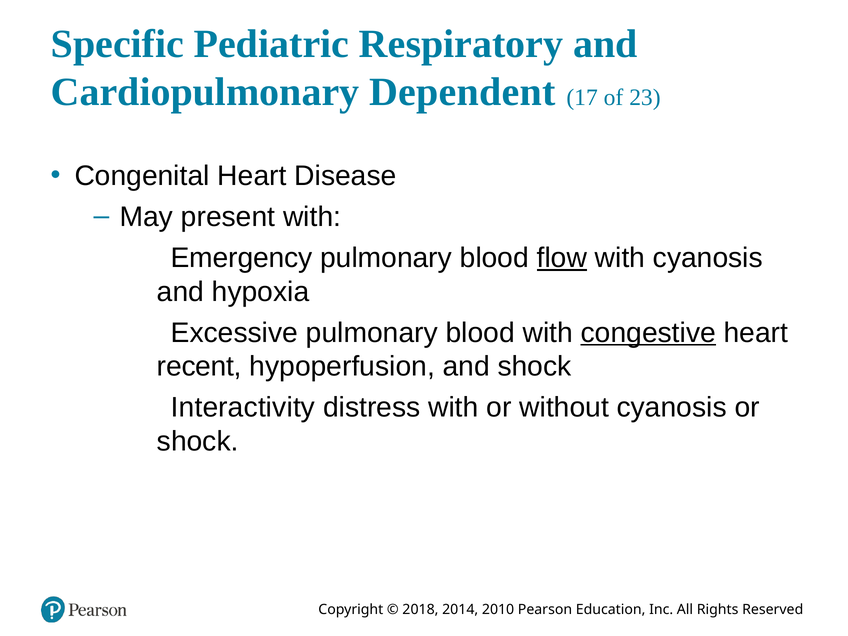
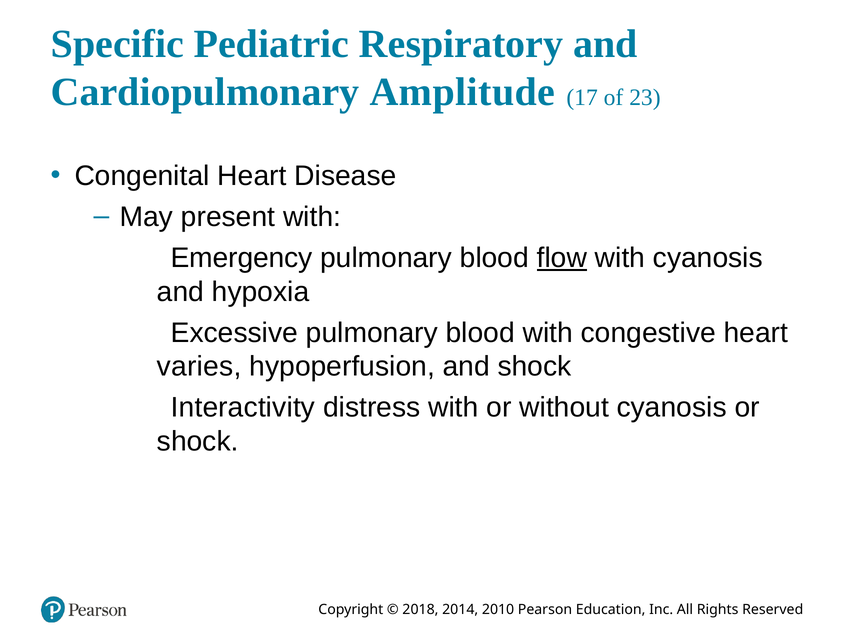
Dependent: Dependent -> Amplitude
congestive underline: present -> none
recent: recent -> varies
